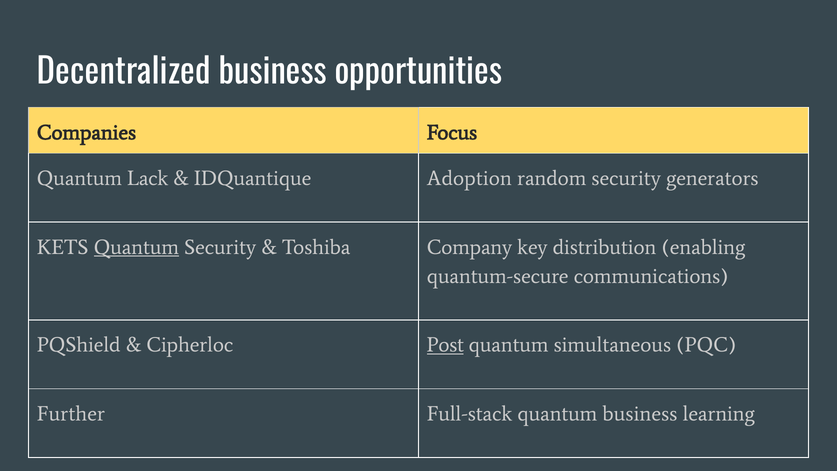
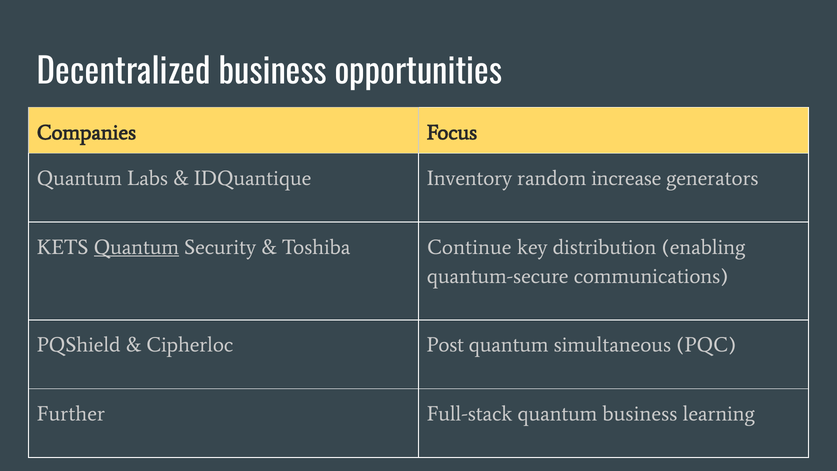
Lack: Lack -> Labs
Adoption: Adoption -> Inventory
random security: security -> increase
Company: Company -> Continue
Post underline: present -> none
